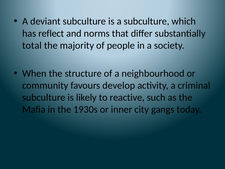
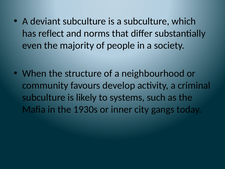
total: total -> even
reactive: reactive -> systems
